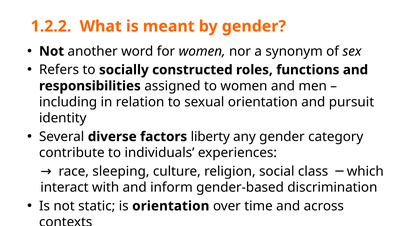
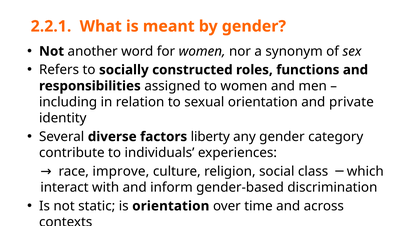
1.2.2: 1.2.2 -> 2.2.1
pursuit: pursuit -> private
sleeping: sleeping -> improve
